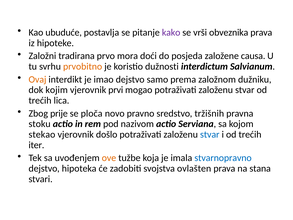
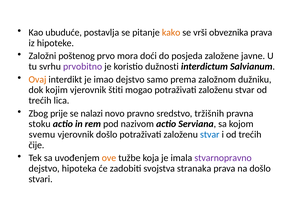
kako colour: purple -> orange
tradirana: tradirana -> poštenog
causa: causa -> javne
prvobitno colour: orange -> purple
prvi: prvi -> štiti
ploča: ploča -> nalazi
stekao: stekao -> svemu
iter: iter -> čije
stvarnopravno colour: blue -> purple
ovlašten: ovlašten -> stranaka
na stana: stana -> došlo
